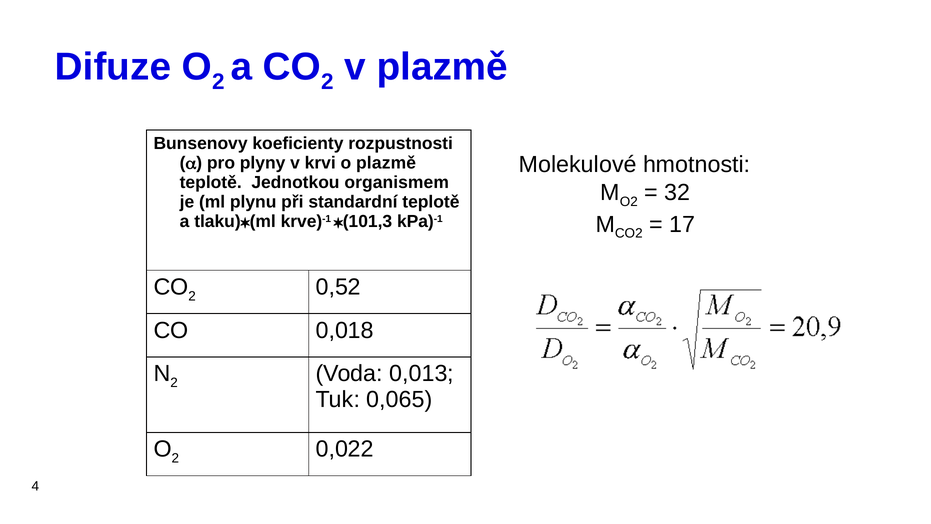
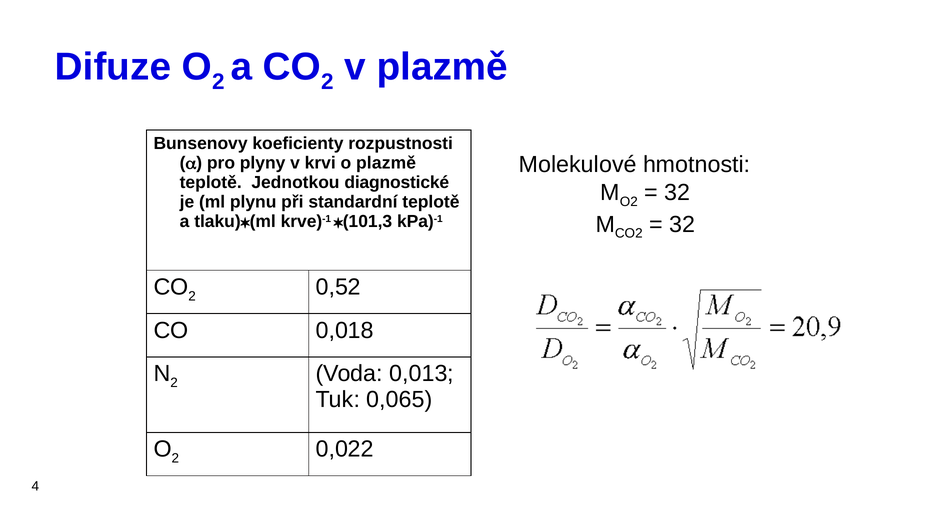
organismem: organismem -> diagnostické
17 at (682, 224): 17 -> 32
